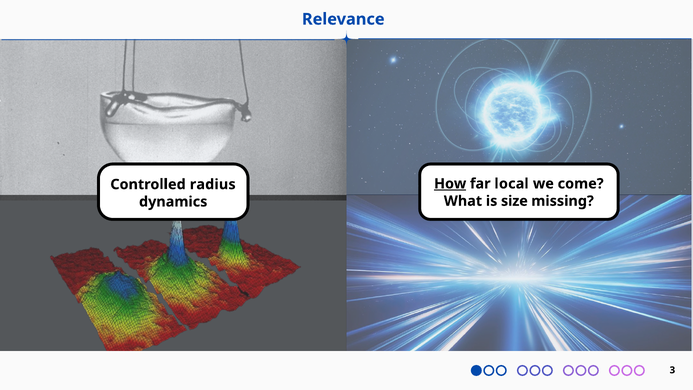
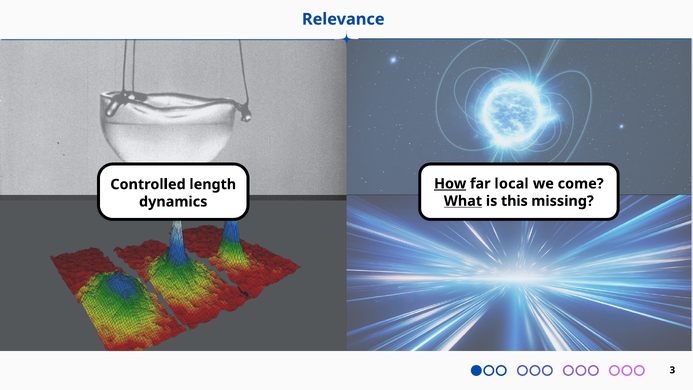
radius: radius -> length
What underline: none -> present
size: size -> this
